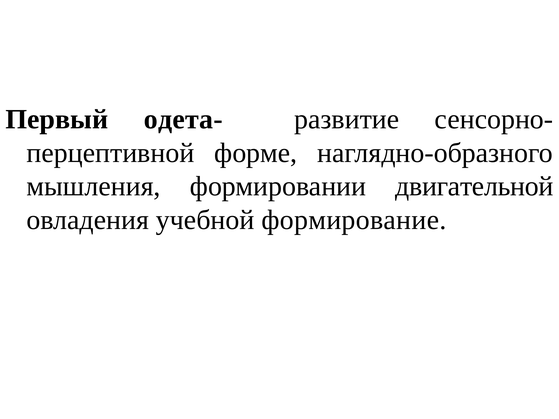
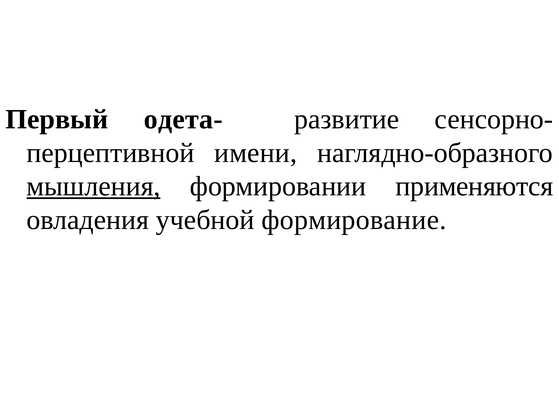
форме: форме -> имени
мышления underline: none -> present
двигательной: двигательной -> применяются
